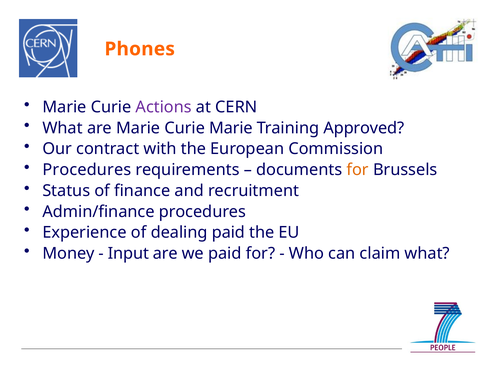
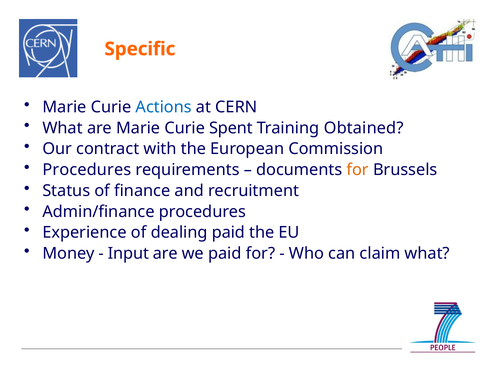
Phones: Phones -> Specific
Actions colour: purple -> blue
Curie Marie: Marie -> Spent
Approved: Approved -> Obtained
